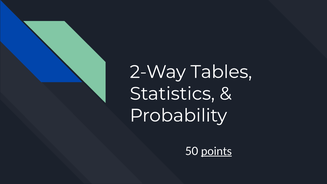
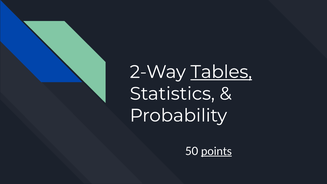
Tables underline: none -> present
